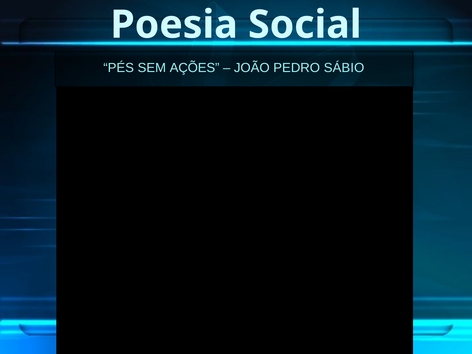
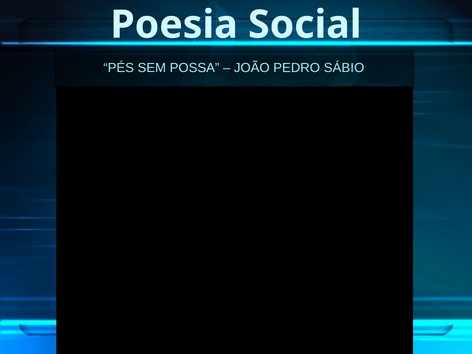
AÇÕES: AÇÕES -> POSSA
